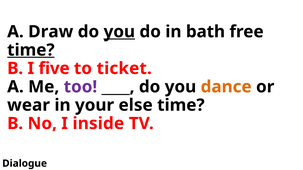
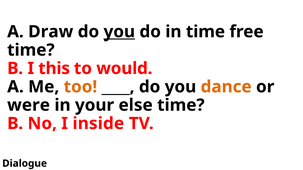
in bath: bath -> time
time at (31, 50) underline: present -> none
five: five -> this
ticket: ticket -> would
too colour: purple -> orange
wear: wear -> were
